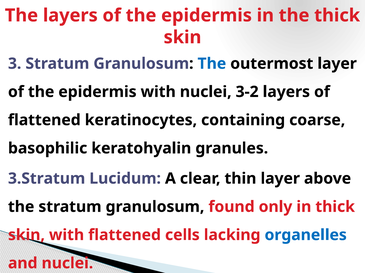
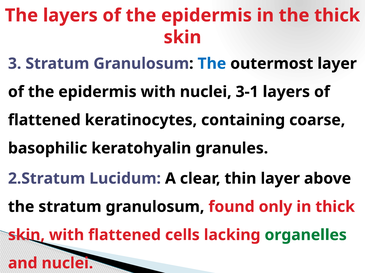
3-2: 3-2 -> 3-1
3.Stratum: 3.Stratum -> 2.Stratum
organelles colour: blue -> green
